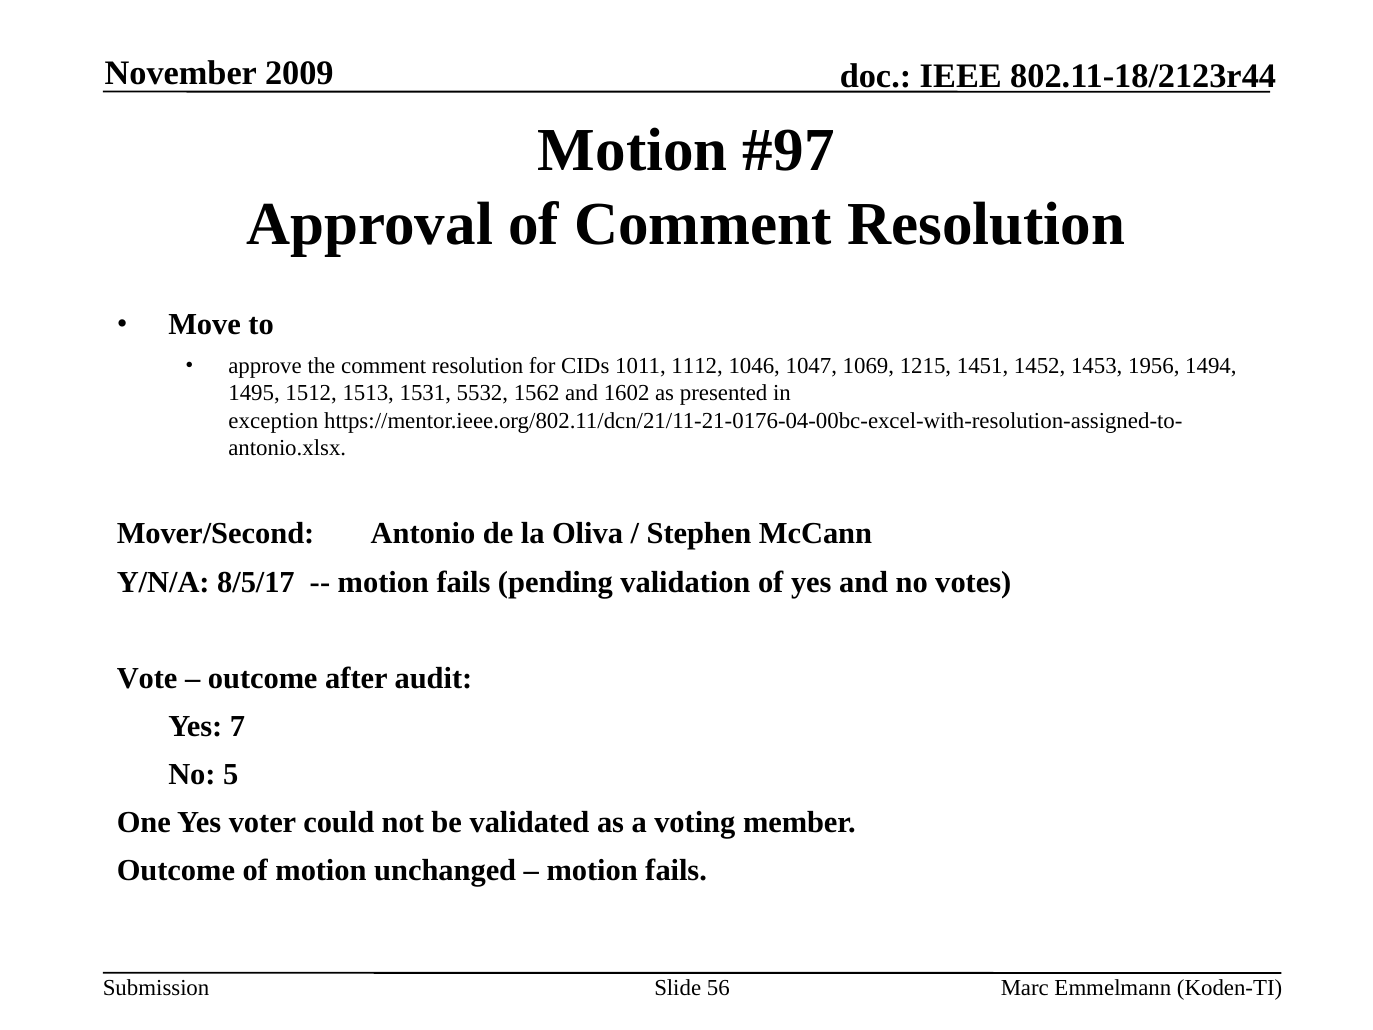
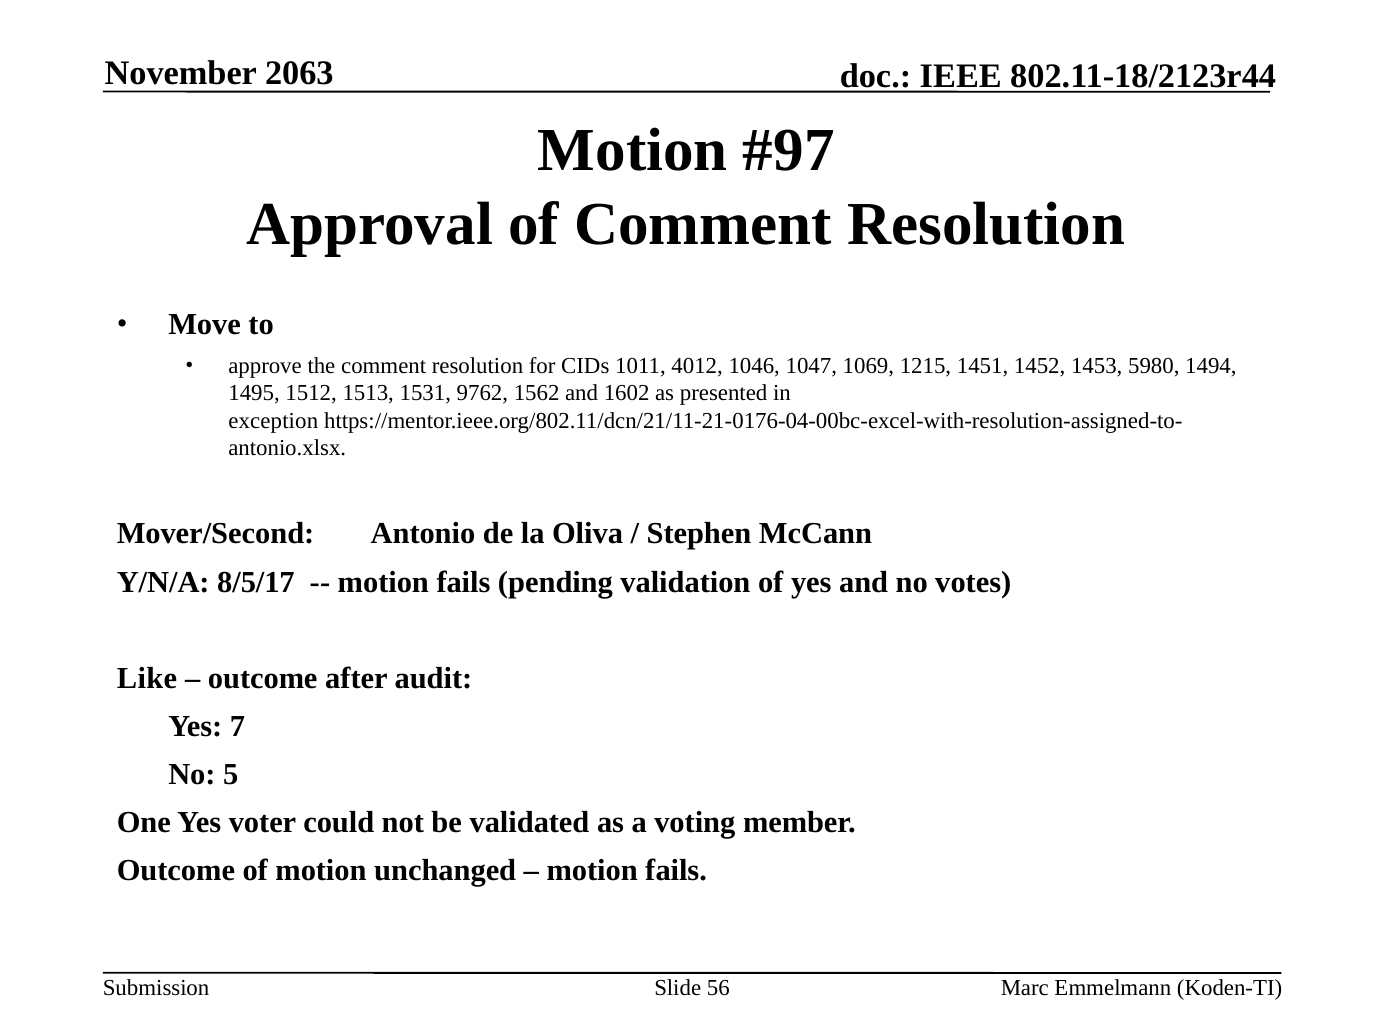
2009: 2009 -> 2063
1112: 1112 -> 4012
1956: 1956 -> 5980
5532: 5532 -> 9762
Vote: Vote -> Like
